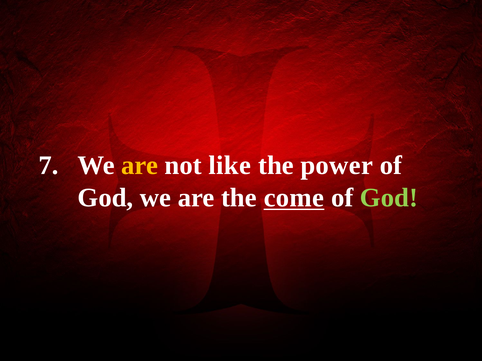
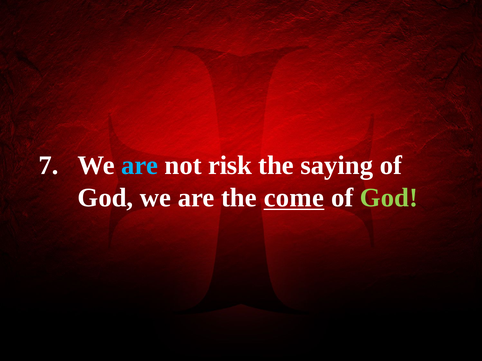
are at (140, 166) colour: yellow -> light blue
like: like -> risk
power: power -> saying
